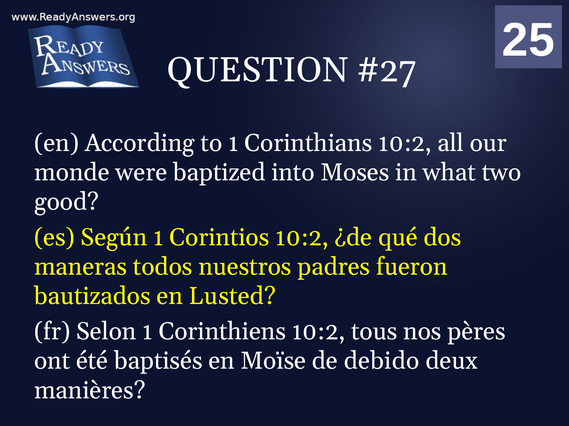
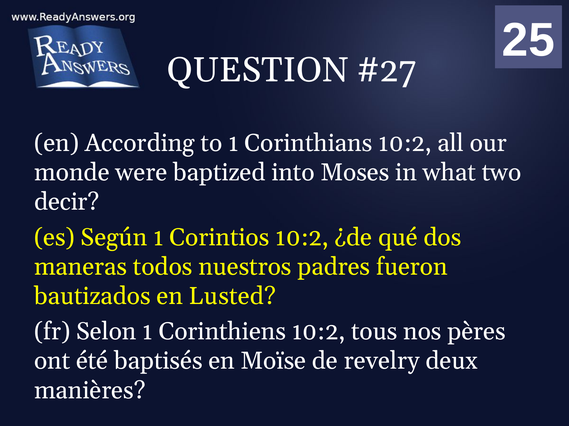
good: good -> decir
debido: debido -> revelry
